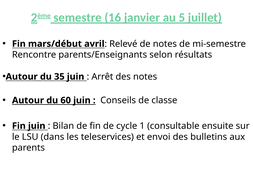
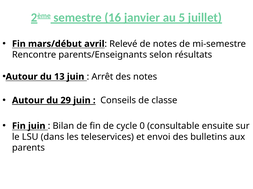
35: 35 -> 13
60: 60 -> 29
1: 1 -> 0
